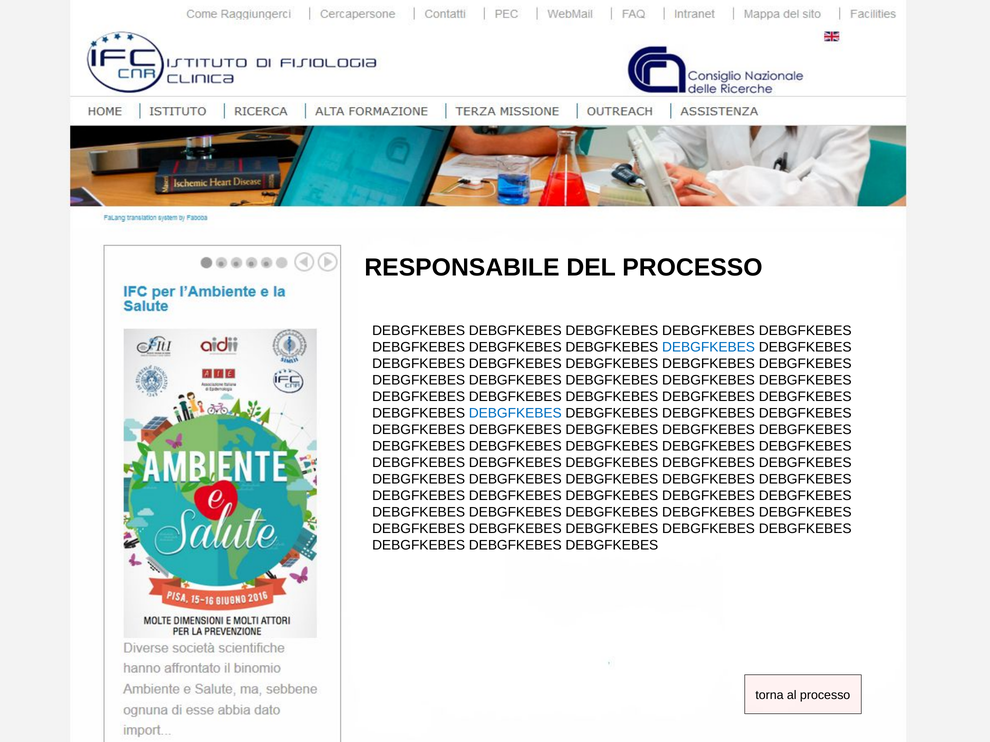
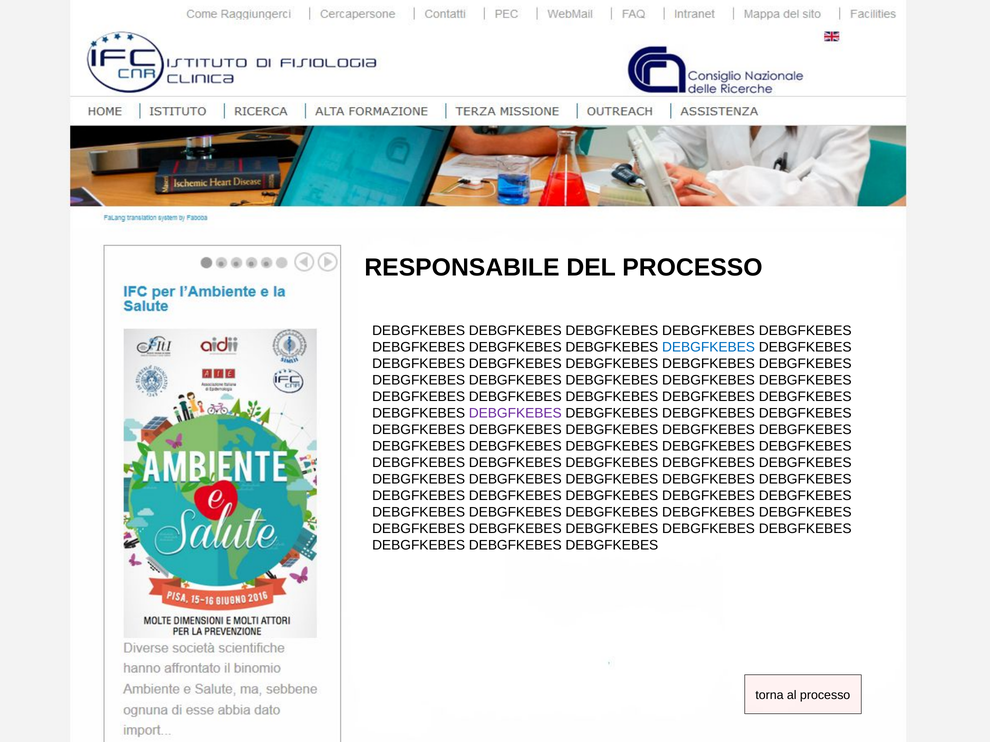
DEBGFKEBES at (515, 413) colour: blue -> purple
